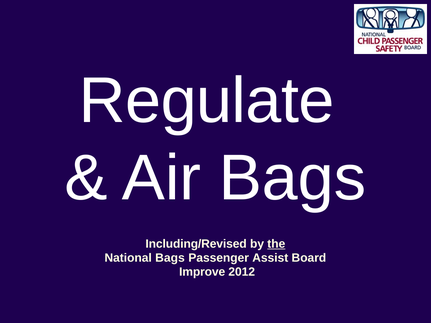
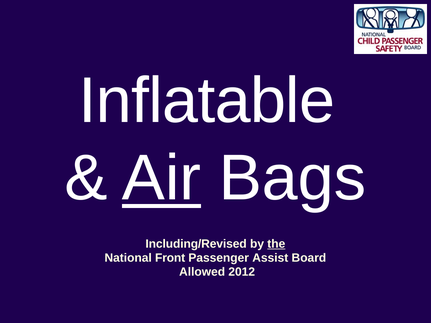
Regulate: Regulate -> Inflatable
Air underline: none -> present
National Bags: Bags -> Front
Improve: Improve -> Allowed
